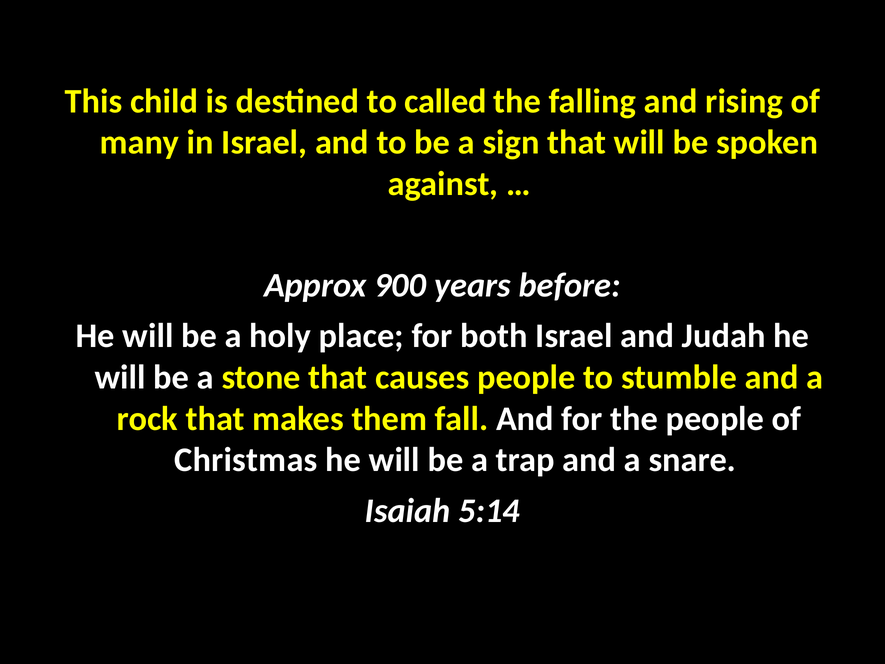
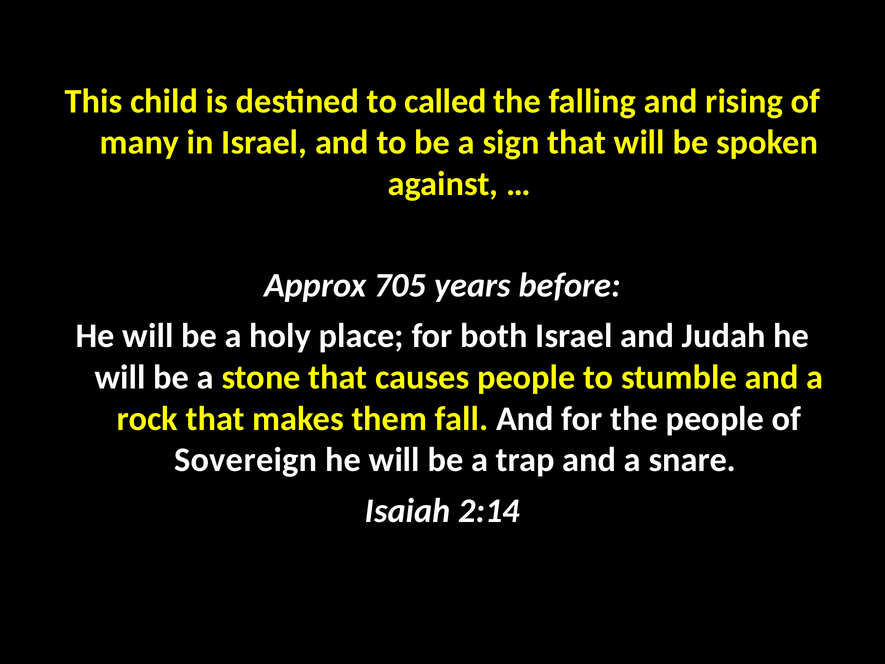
900: 900 -> 705
Christmas: Christmas -> Sovereign
5:14: 5:14 -> 2:14
